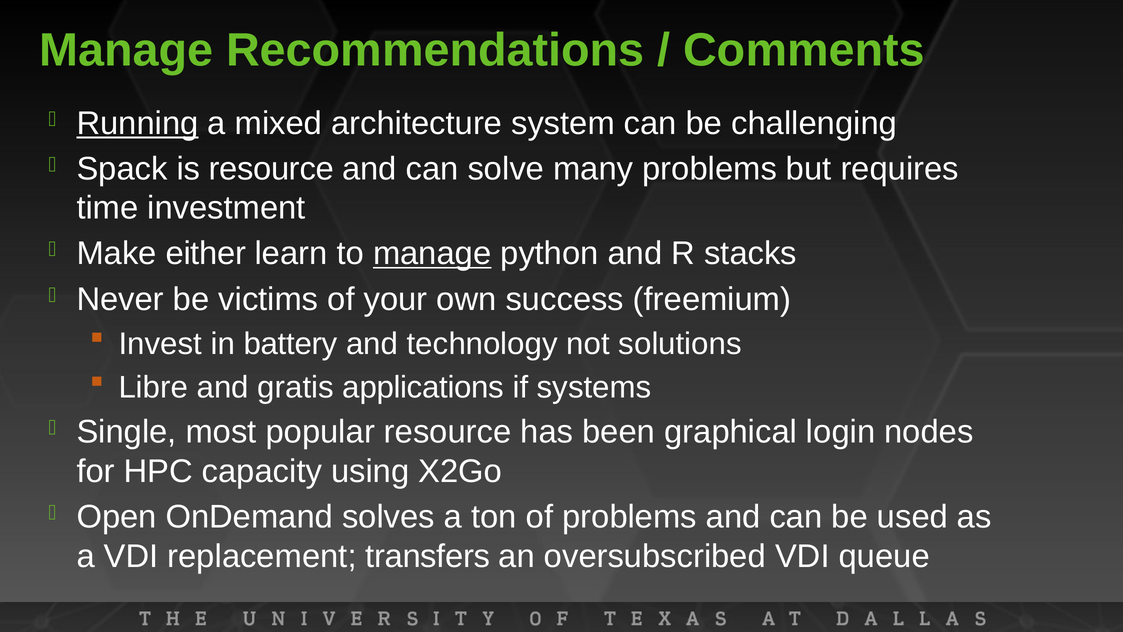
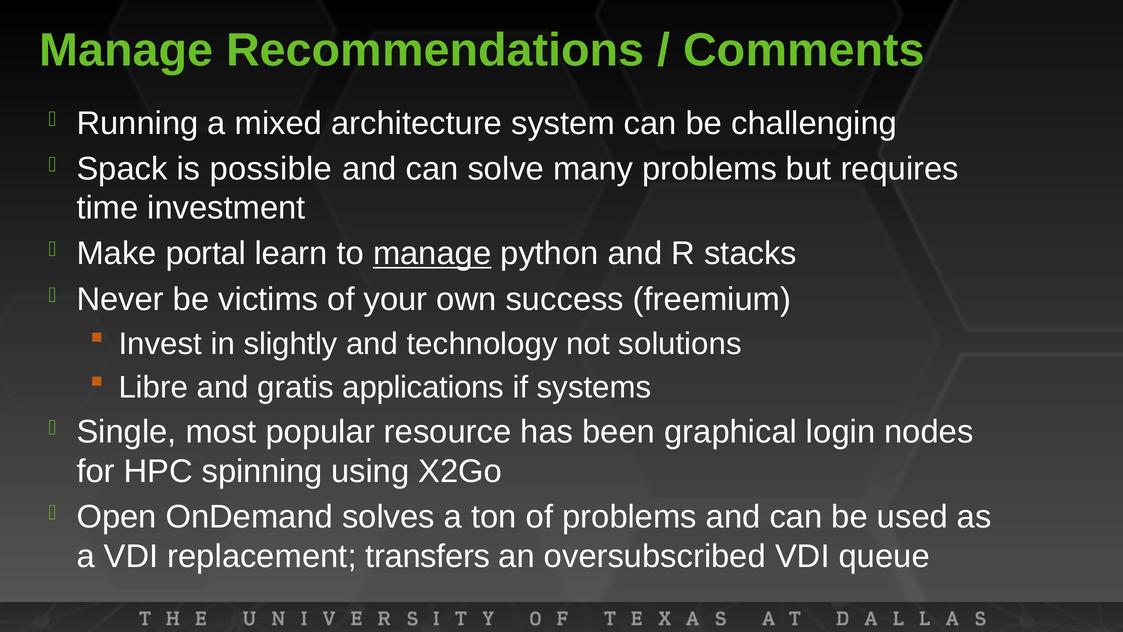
Running underline: present -> none
is resource: resource -> possible
either: either -> portal
battery: battery -> slightly
capacity: capacity -> spinning
